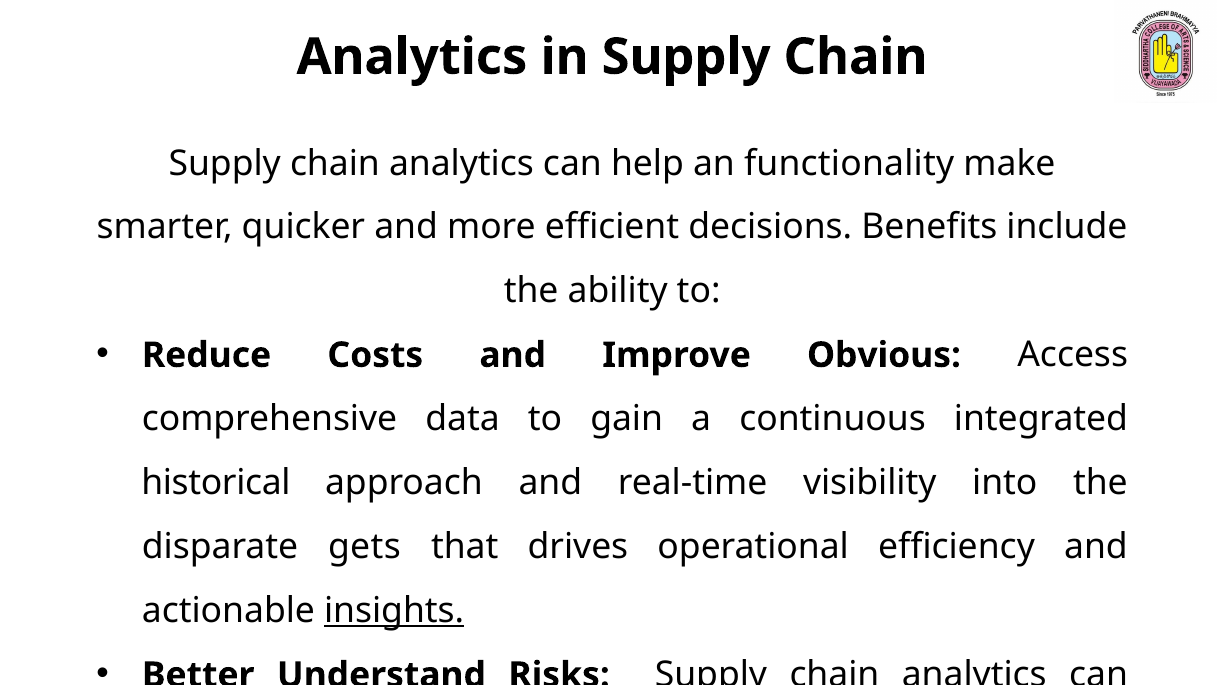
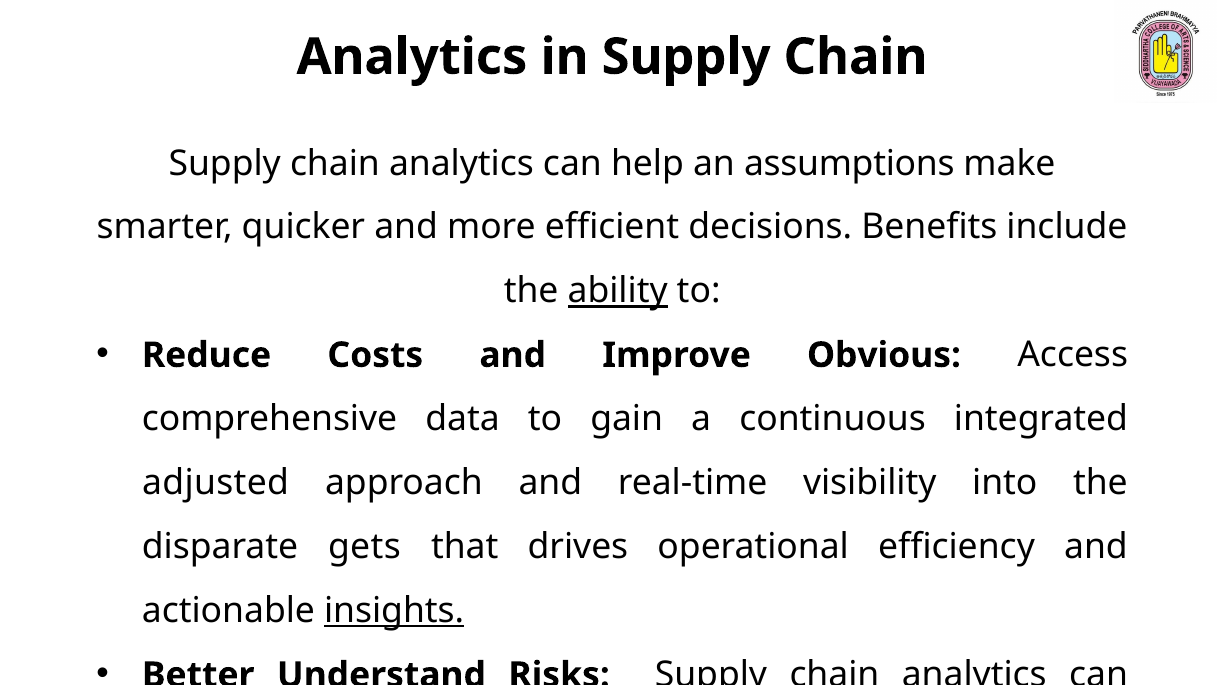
functionality: functionality -> assumptions
ability underline: none -> present
historical: historical -> adjusted
